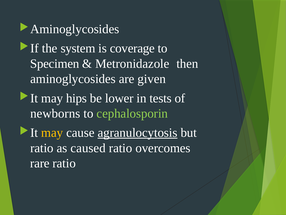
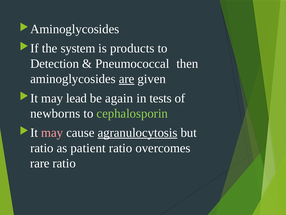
coverage: coverage -> products
Specimen: Specimen -> Detection
Metronidazole: Metronidazole -> Pneumococcal
are underline: none -> present
hips: hips -> lead
lower: lower -> again
may at (52, 132) colour: yellow -> pink
caused: caused -> patient
